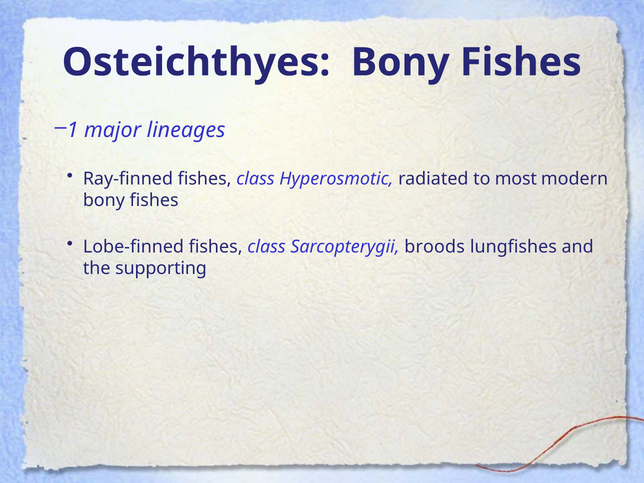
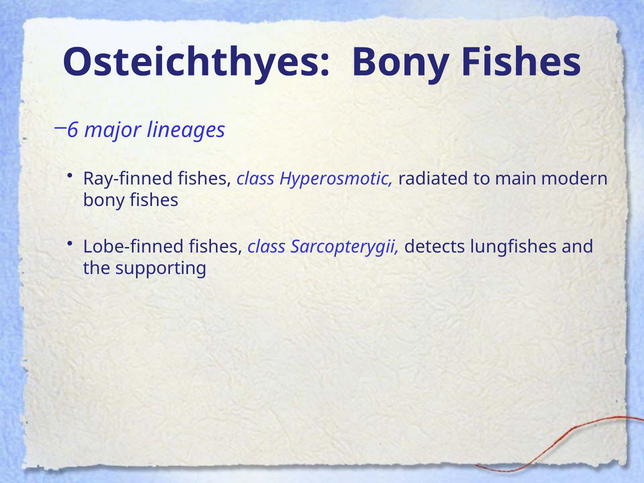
1: 1 -> 6
most: most -> main
broods: broods -> detects
